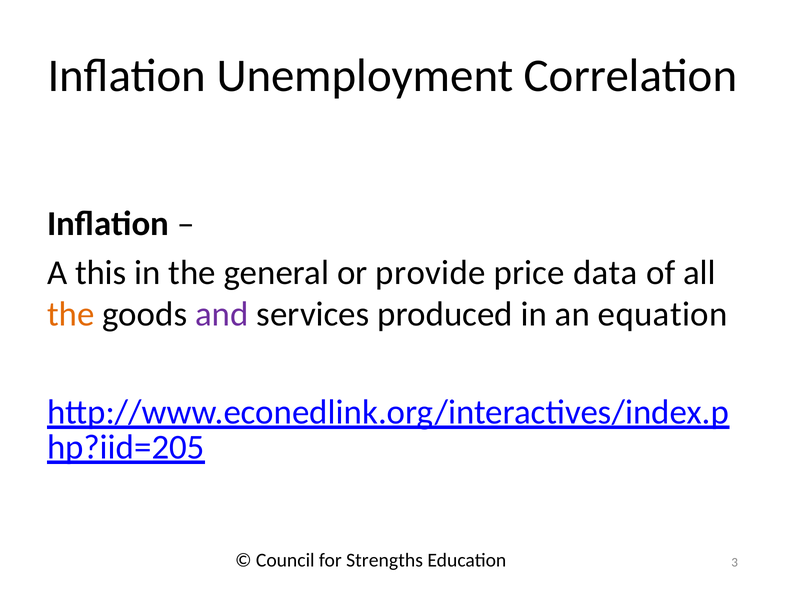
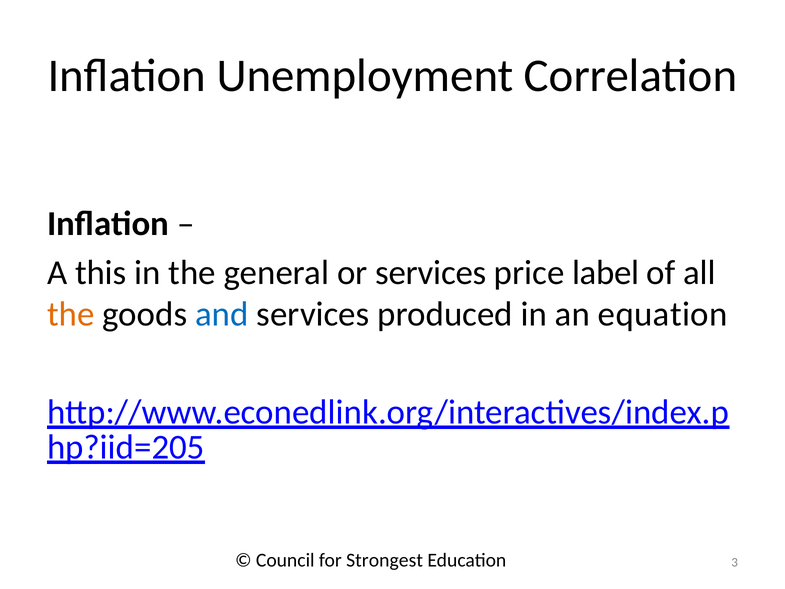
or provide: provide -> services
data: data -> label
and colour: purple -> blue
Strengths: Strengths -> Strongest
